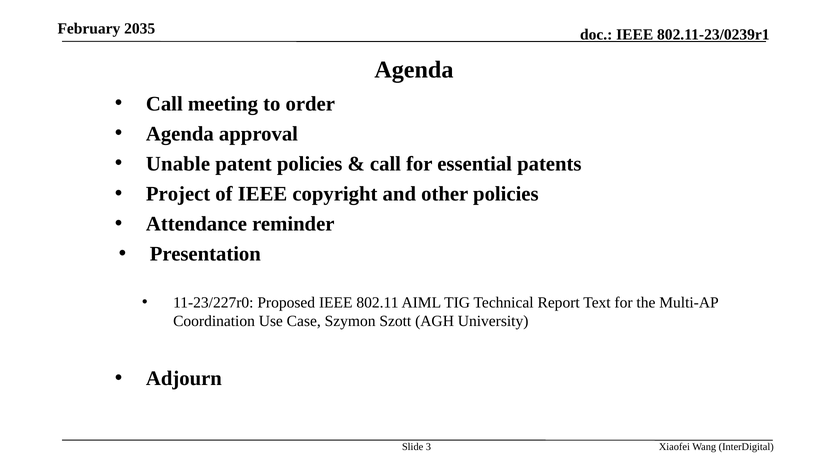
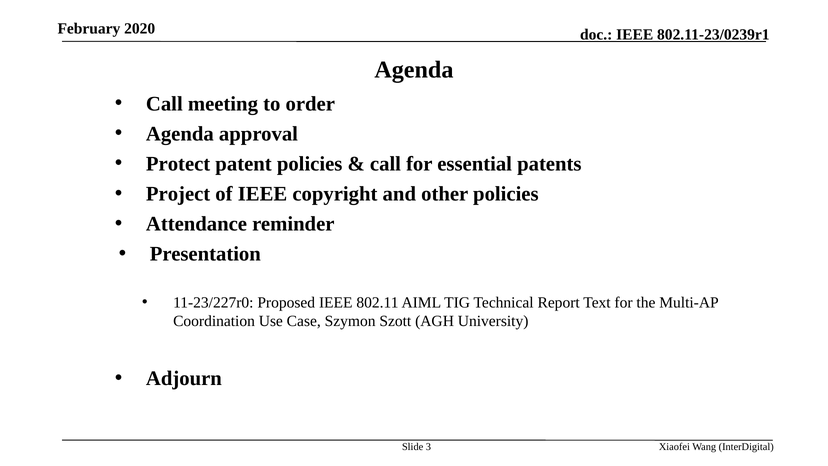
2035: 2035 -> 2020
Unable: Unable -> Protect
